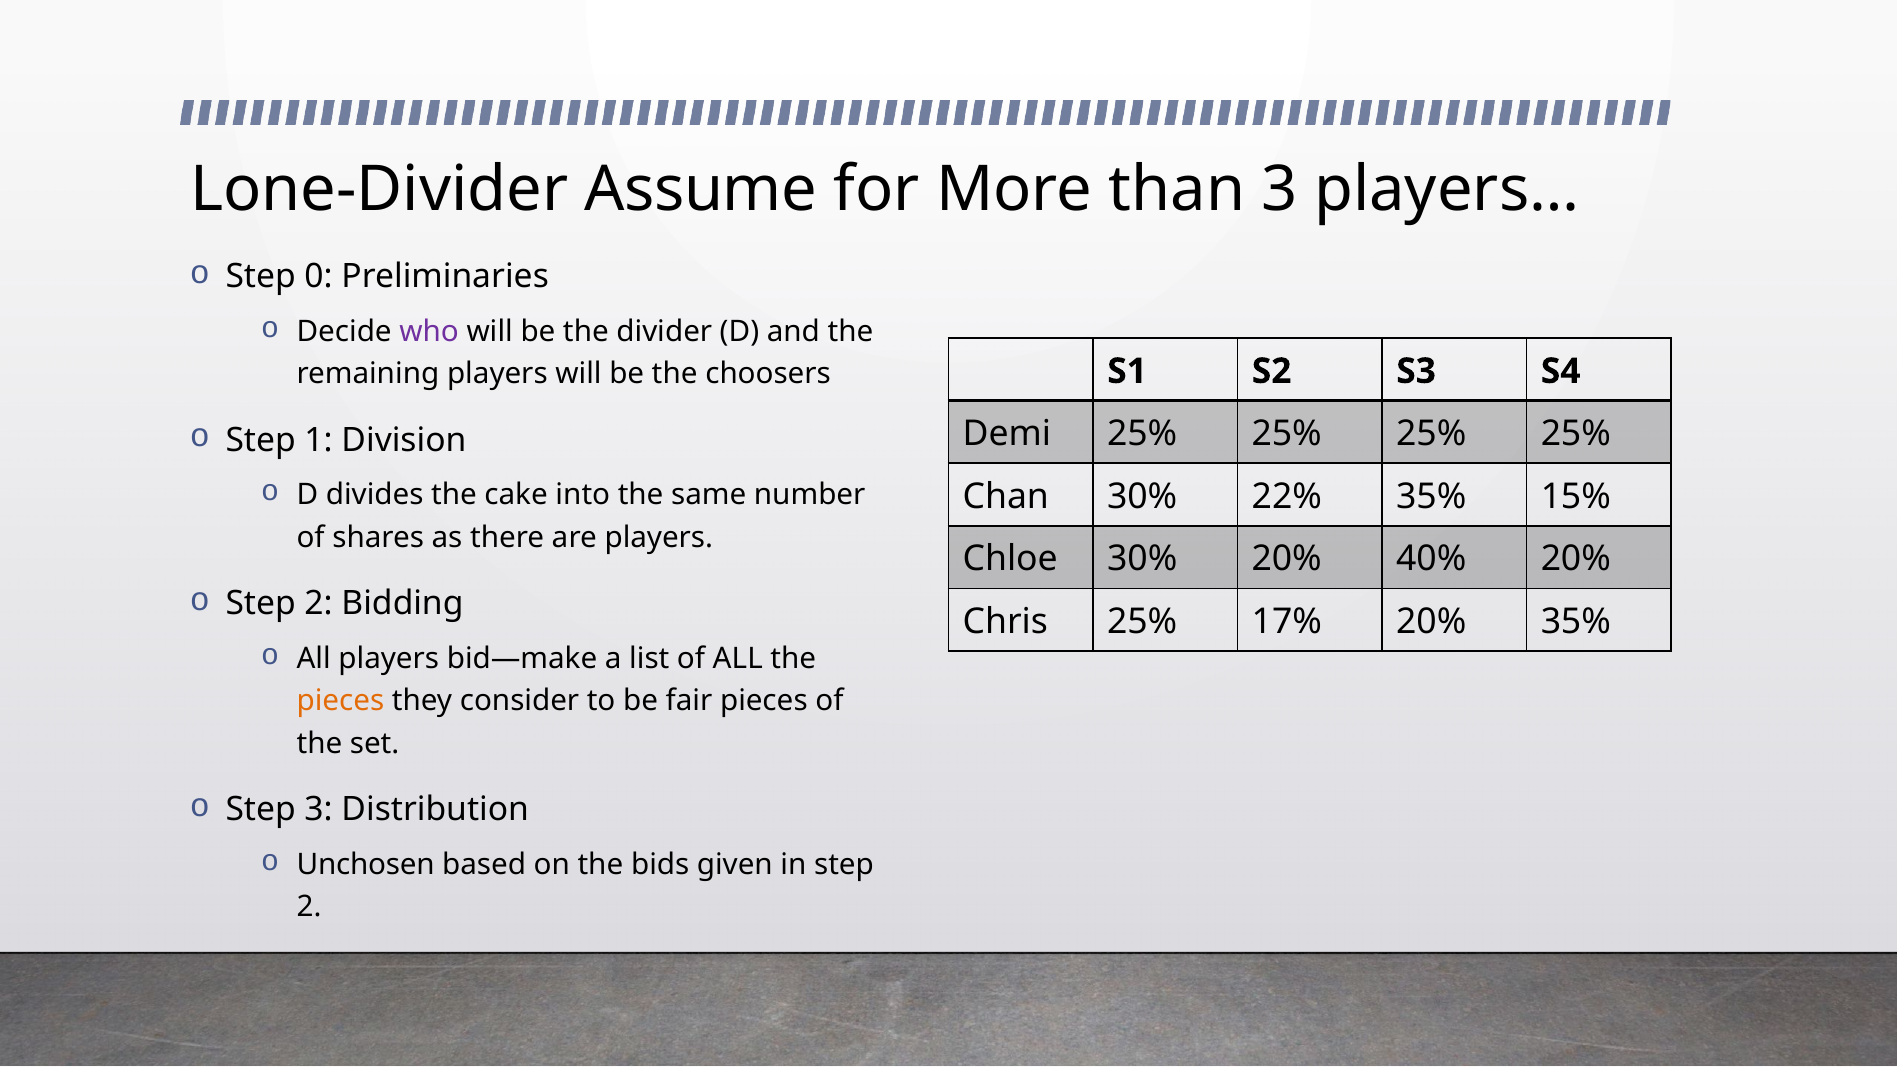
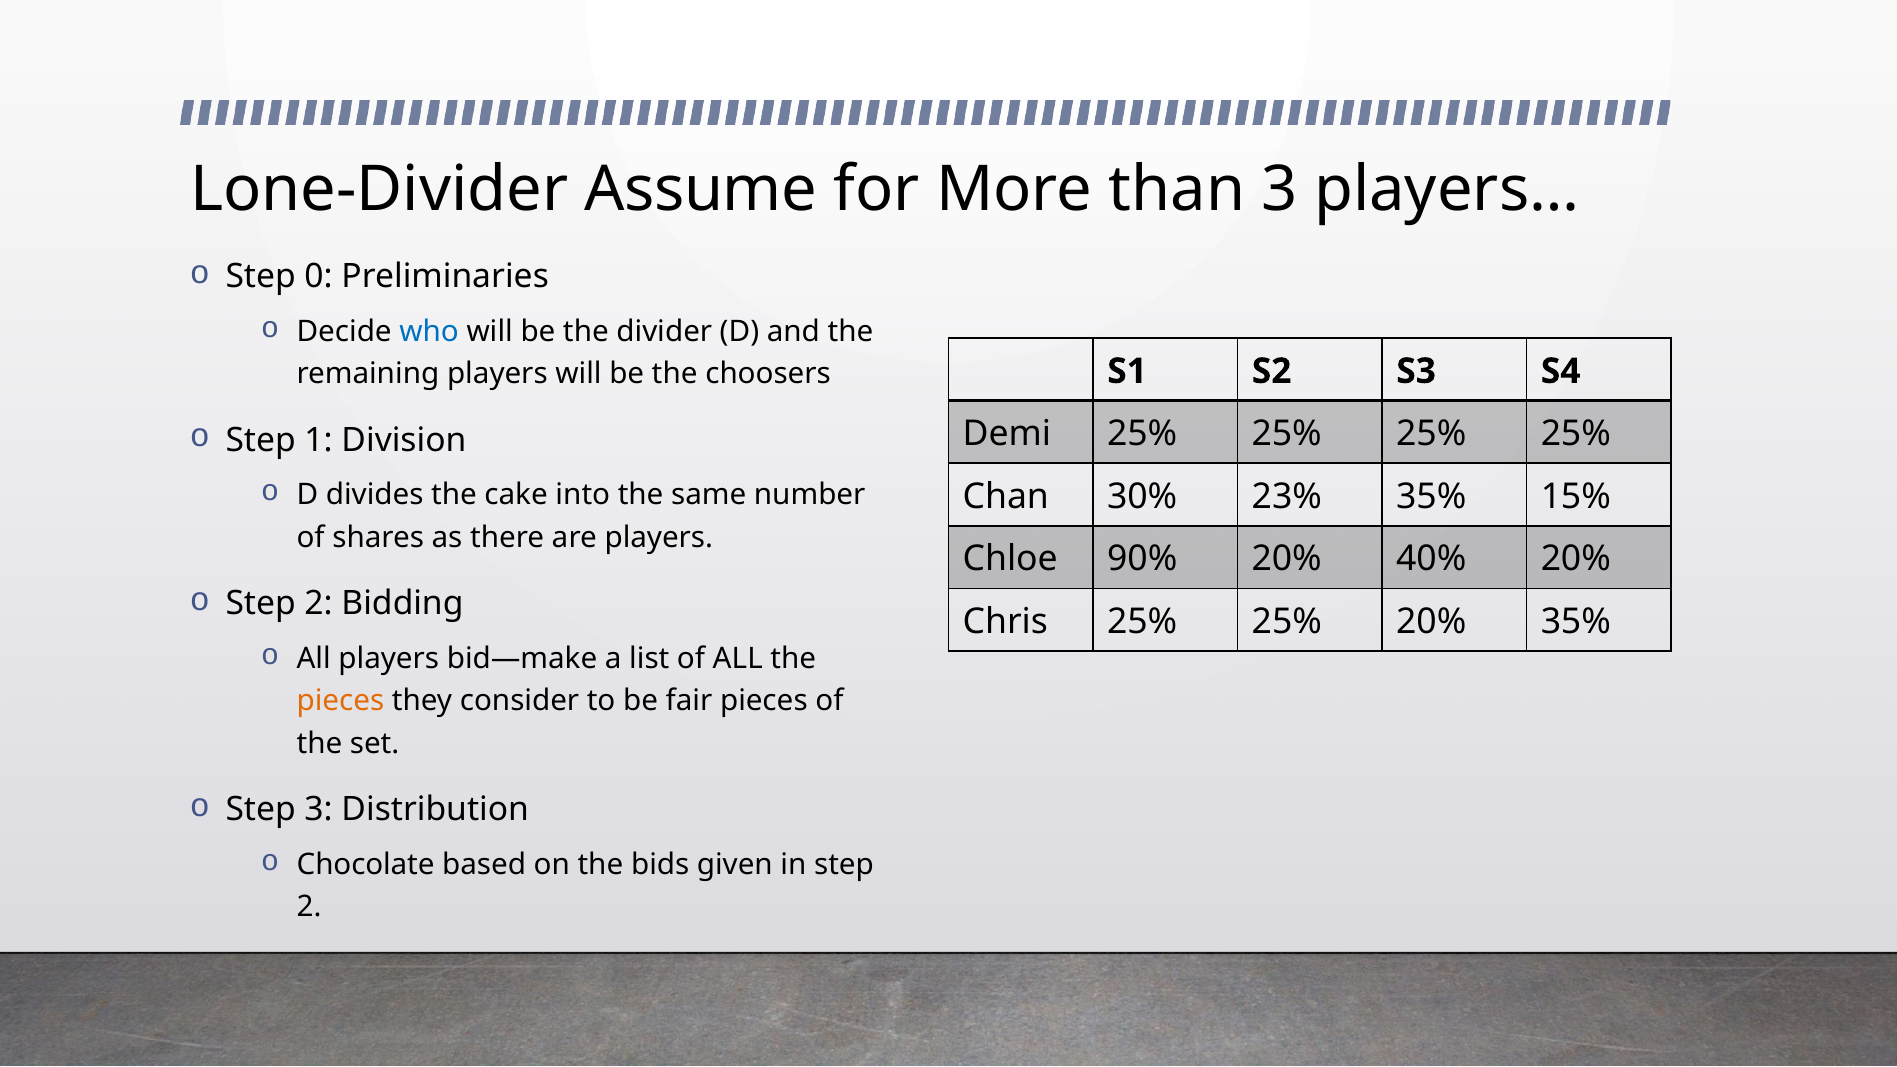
who colour: purple -> blue
22%: 22% -> 23%
Chloe 30%: 30% -> 90%
Chris 25% 17%: 17% -> 25%
Unchosen: Unchosen -> Chocolate
